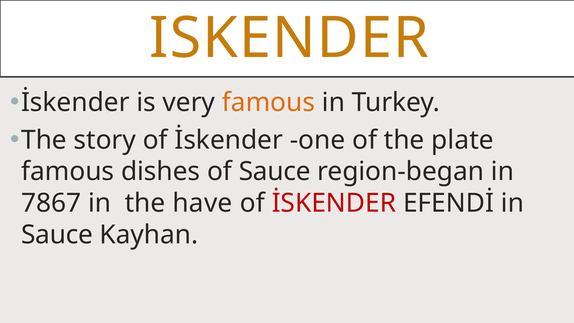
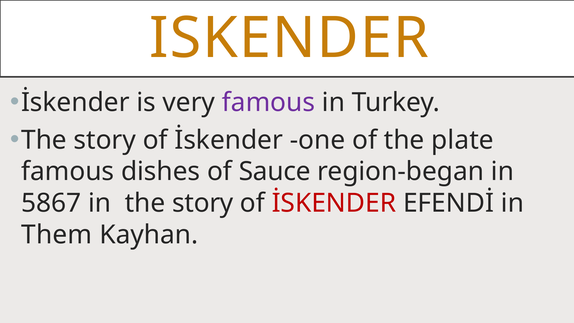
famous at (269, 102) colour: orange -> purple
7867: 7867 -> 5867
in the have: have -> story
Sauce at (57, 235): Sauce -> Them
